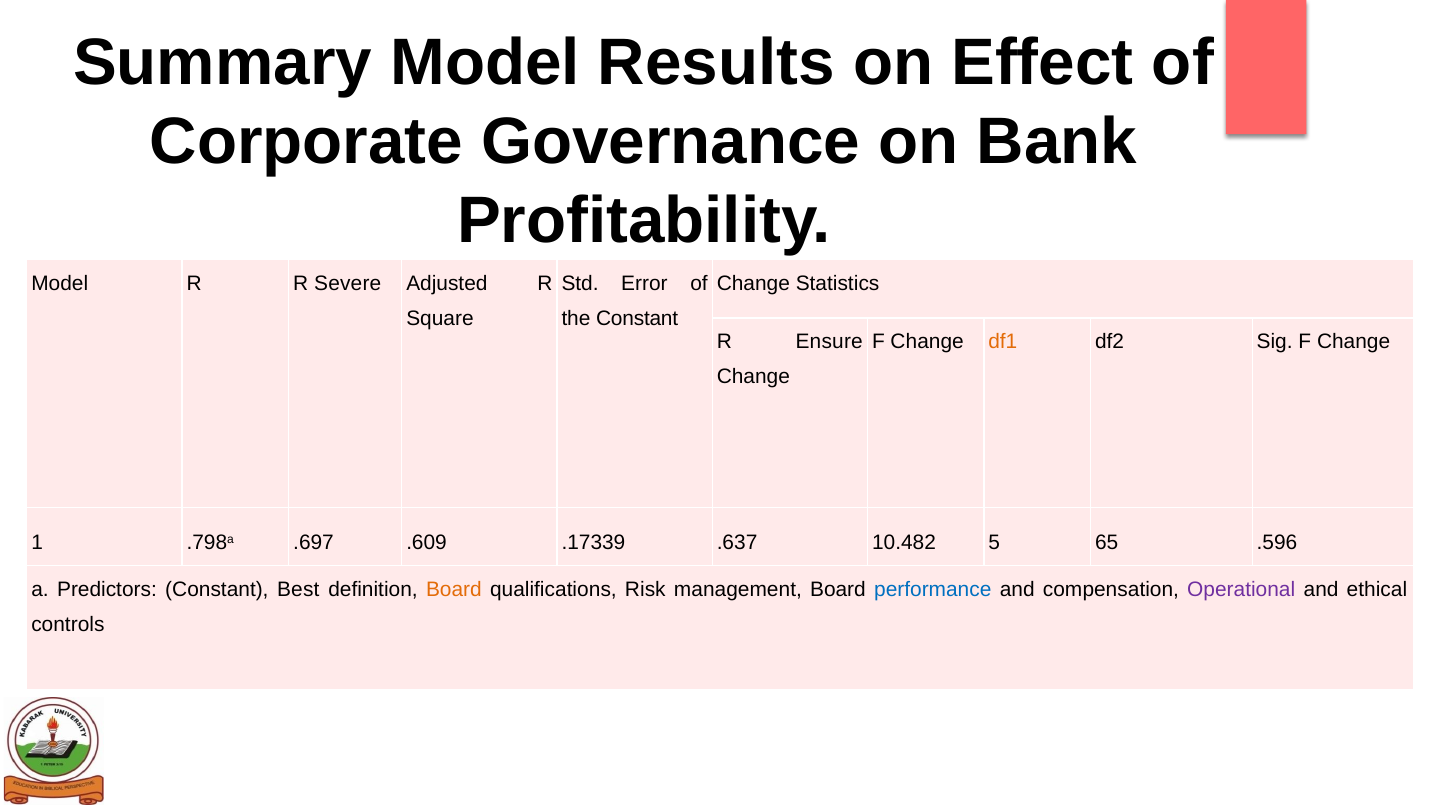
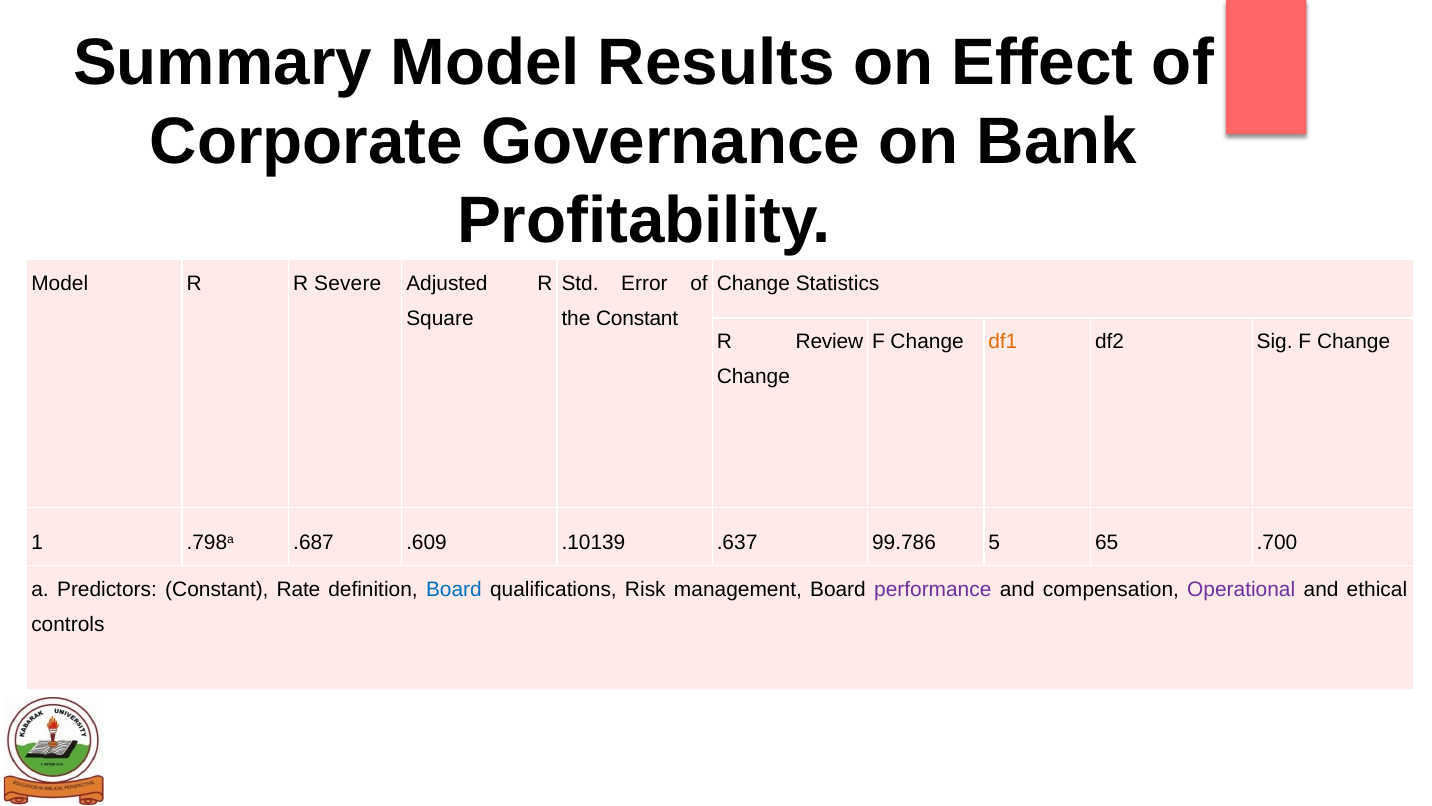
Ensure: Ensure -> Review
.697: .697 -> .687
.17339: .17339 -> .10139
10.482: 10.482 -> 99.786
.596: .596 -> .700
Best: Best -> Rate
Board at (454, 589) colour: orange -> blue
performance colour: blue -> purple
